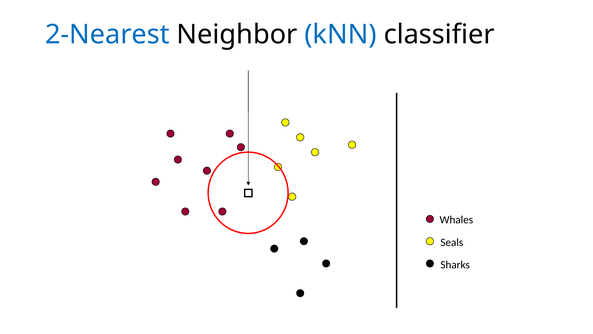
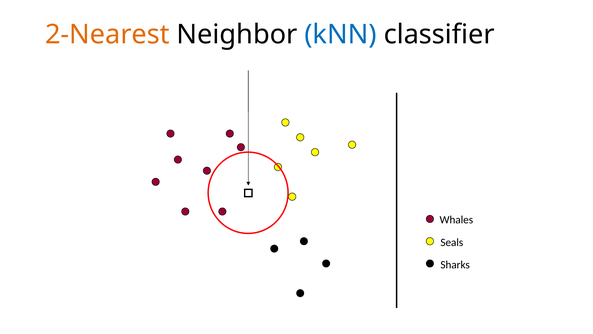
2-Nearest colour: blue -> orange
